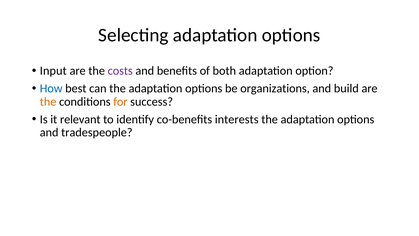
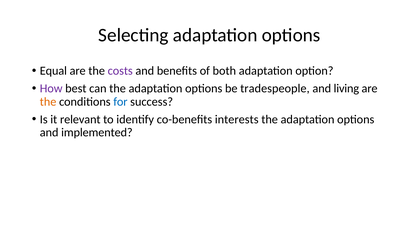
Input: Input -> Equal
How colour: blue -> purple
organizations: organizations -> tradespeople
build: build -> living
for colour: orange -> blue
tradespeople: tradespeople -> implemented
